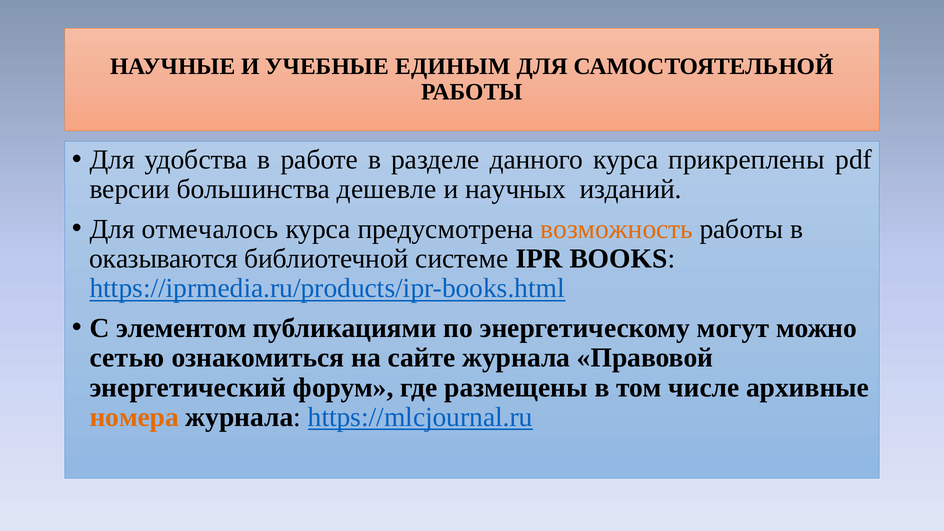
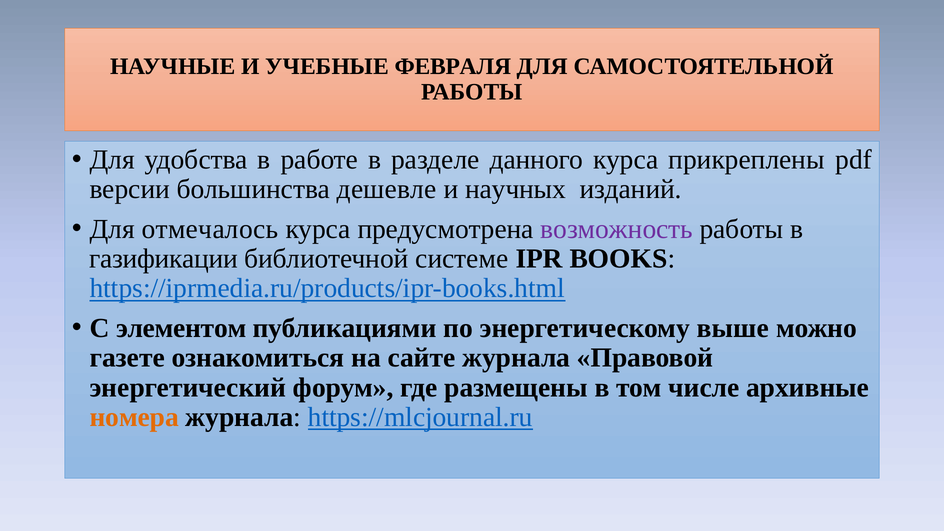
ЕДИНЫМ: ЕДИНЫМ -> ФЕВРАЛЯ
возможность colour: orange -> purple
оказываются: оказываются -> газификации
могут: могут -> выше
сетью: сетью -> газете
